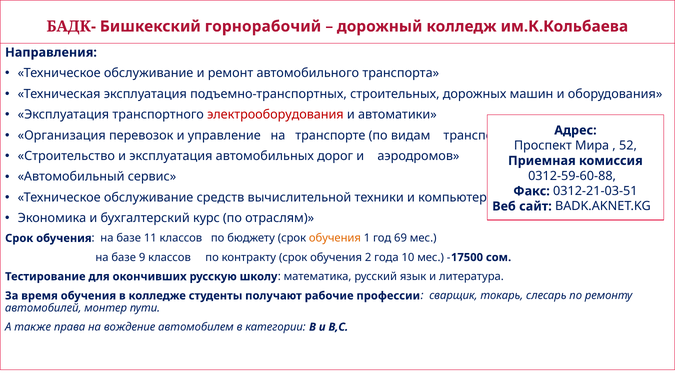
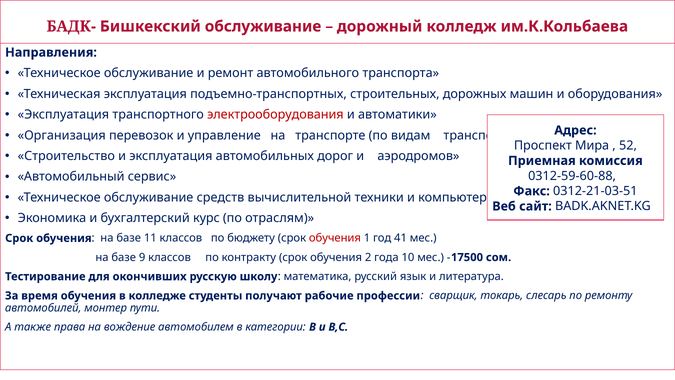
Бишкекский горнорабочий: горнорабочий -> обслуживание
обучения at (335, 238) colour: orange -> red
69: 69 -> 41
